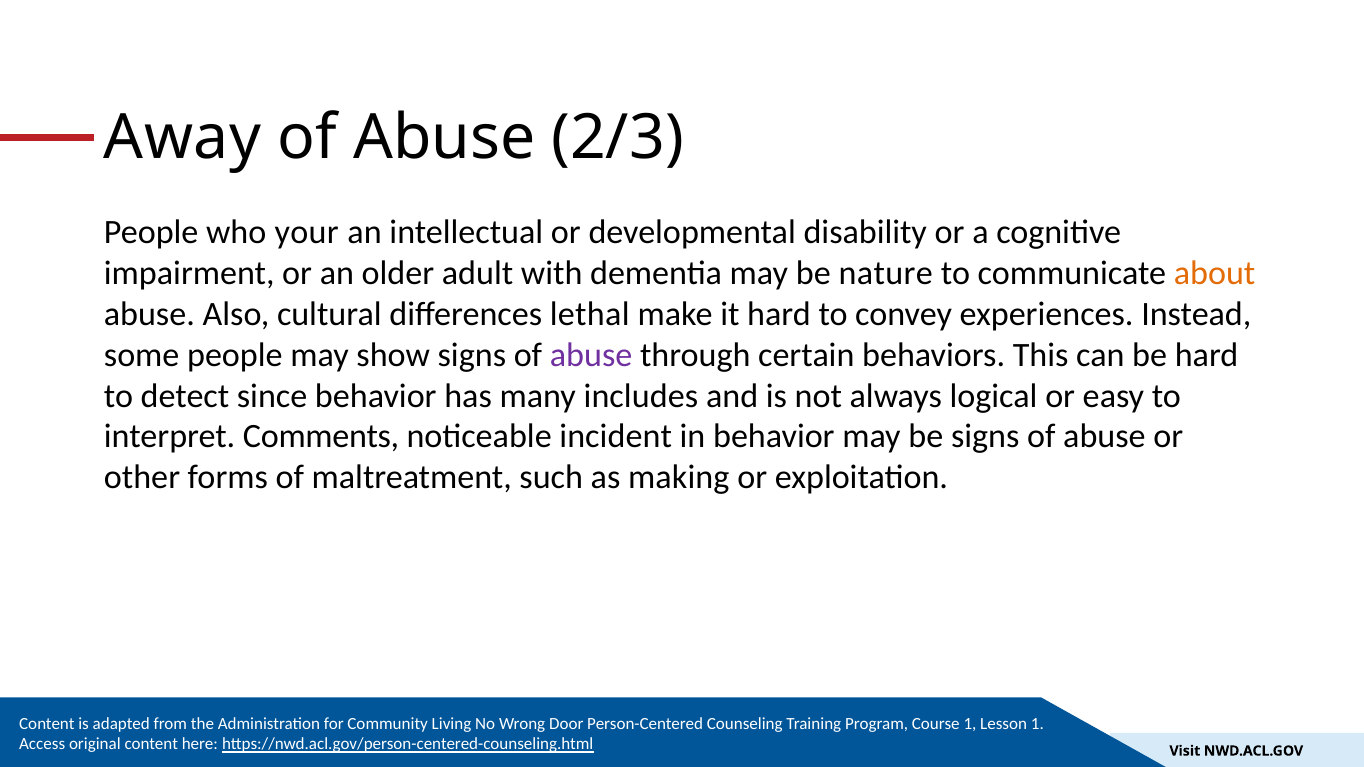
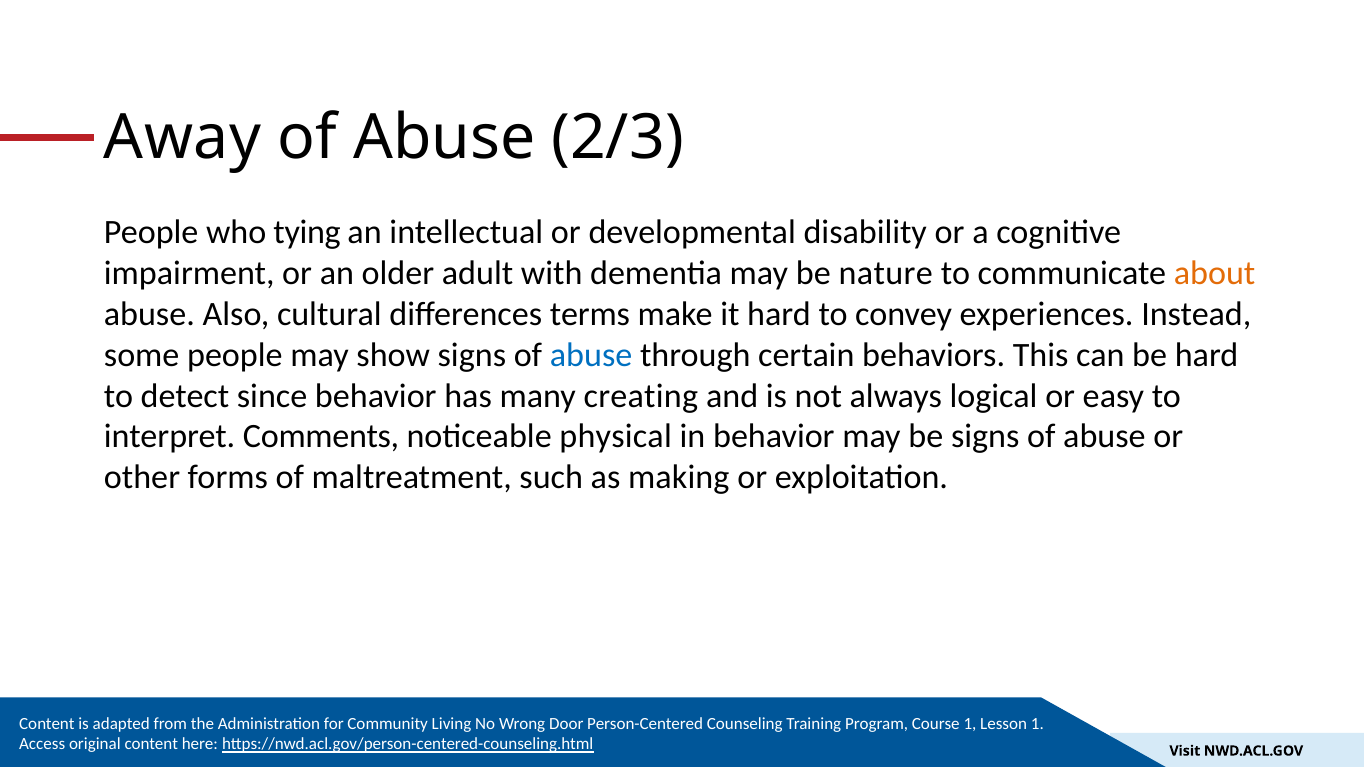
your: your -> tying
lethal: lethal -> terms
abuse at (591, 355) colour: purple -> blue
includes: includes -> creating
incident: incident -> physical
